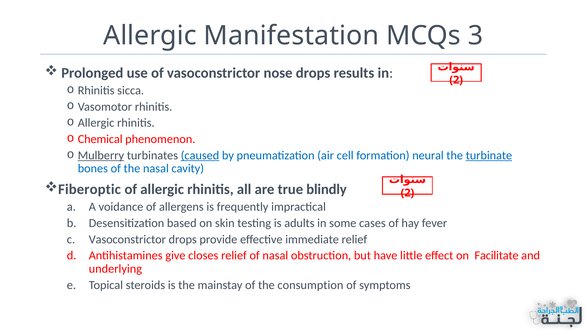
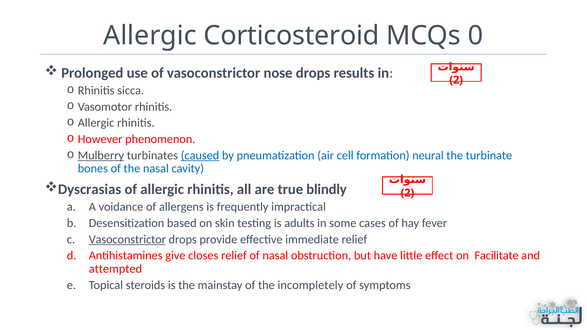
Manifestation: Manifestation -> Corticosteroid
3: 3 -> 0
Chemical: Chemical -> However
turbinate underline: present -> none
Fiberoptic: Fiberoptic -> Dyscrasias
Vasoconstrictor at (127, 239) underline: none -> present
underlying: underlying -> attempted
consumption: consumption -> incompletely
